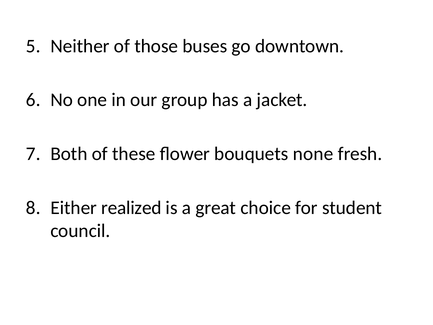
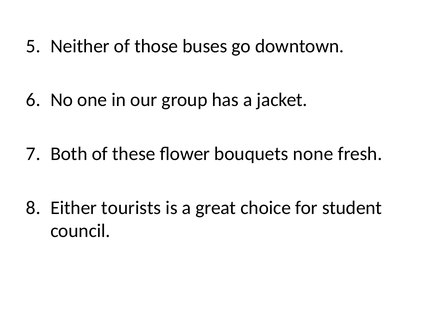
realized: realized -> tourists
